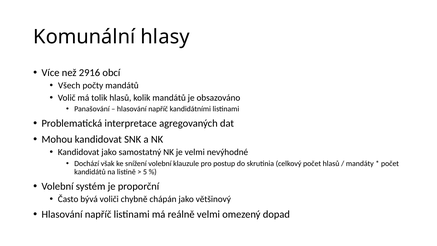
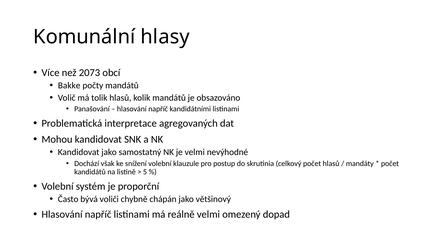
2916: 2916 -> 2073
Všech: Všech -> Bakke
